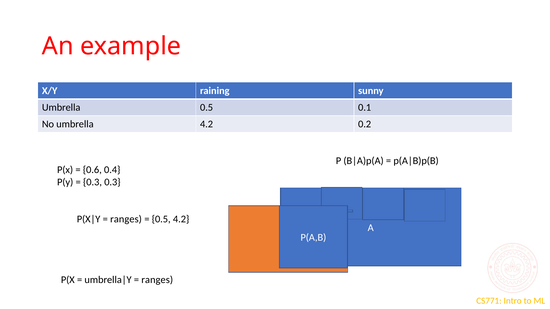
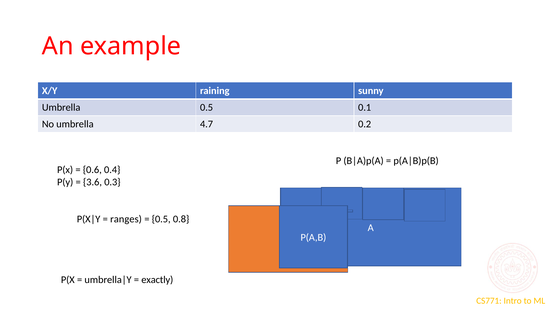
umbrella 4.2: 4.2 -> 4.7
0.3 at (92, 182): 0.3 -> 3.6
0.5 4.2: 4.2 -> 0.8
ranges at (157, 280): ranges -> exactly
